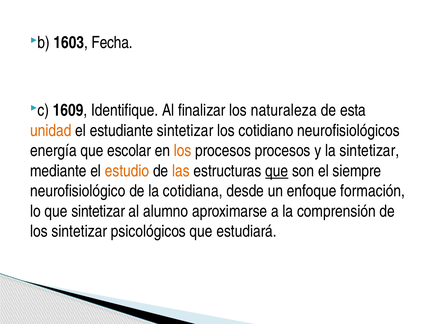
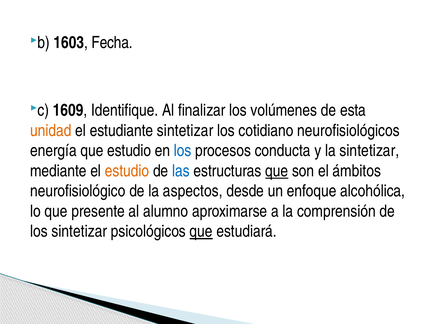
naturaleza: naturaleza -> volúmenes
que escolar: escolar -> estudio
los at (183, 151) colour: orange -> blue
procesos procesos: procesos -> conducta
las colour: orange -> blue
siempre: siempre -> ámbitos
cotidiana: cotidiana -> aspectos
formación: formación -> alcohólica
que sintetizar: sintetizar -> presente
que at (201, 231) underline: none -> present
